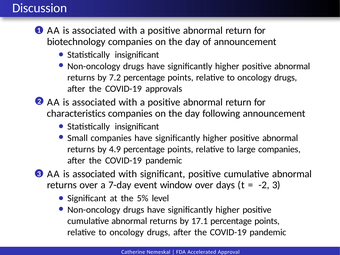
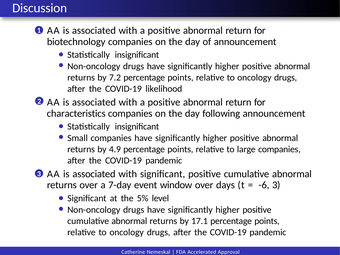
approvals: approvals -> likelihood
-2: -2 -> -6
